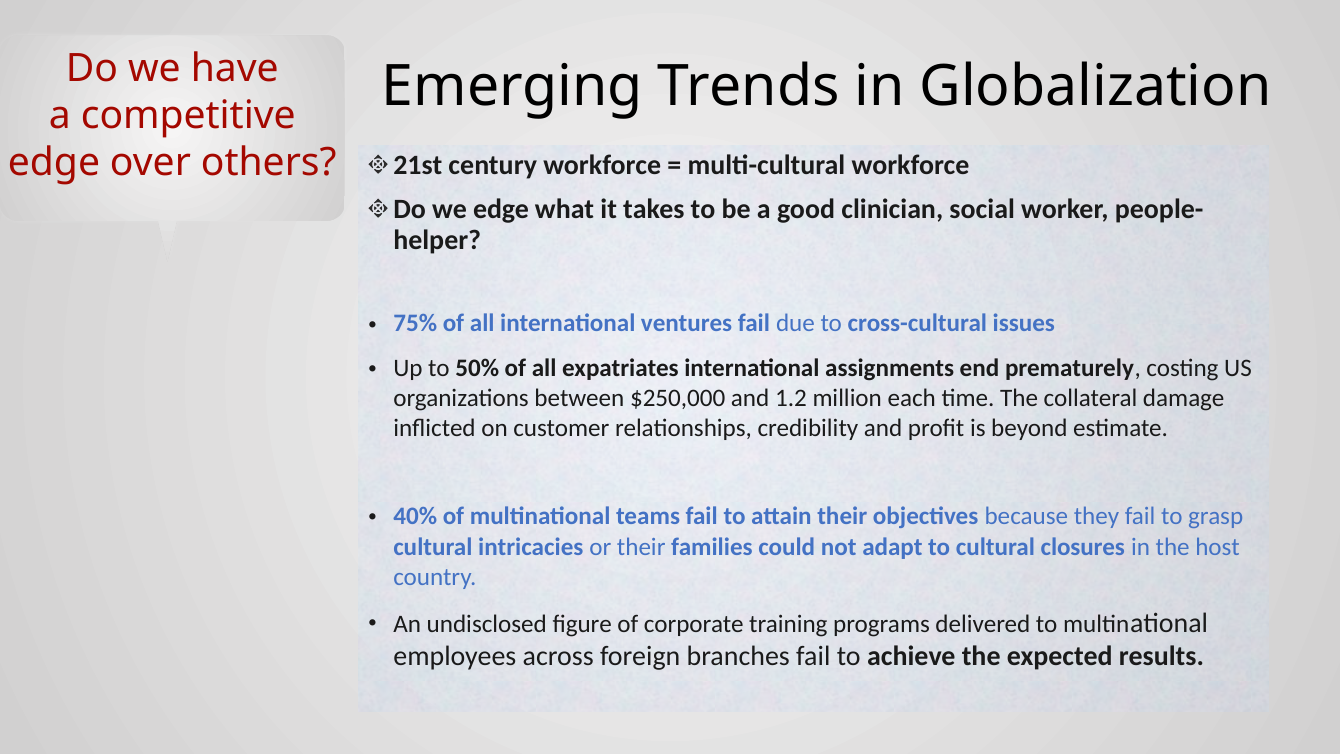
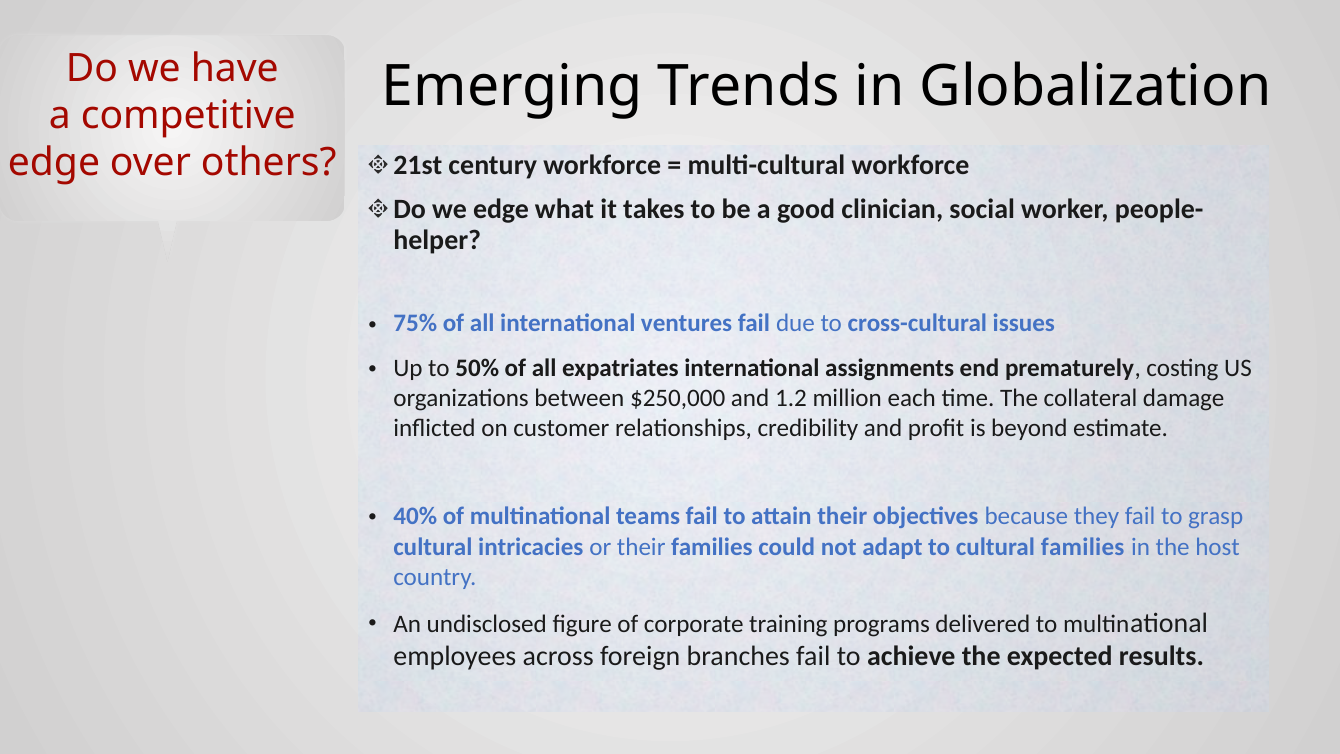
cultural closures: closures -> families
